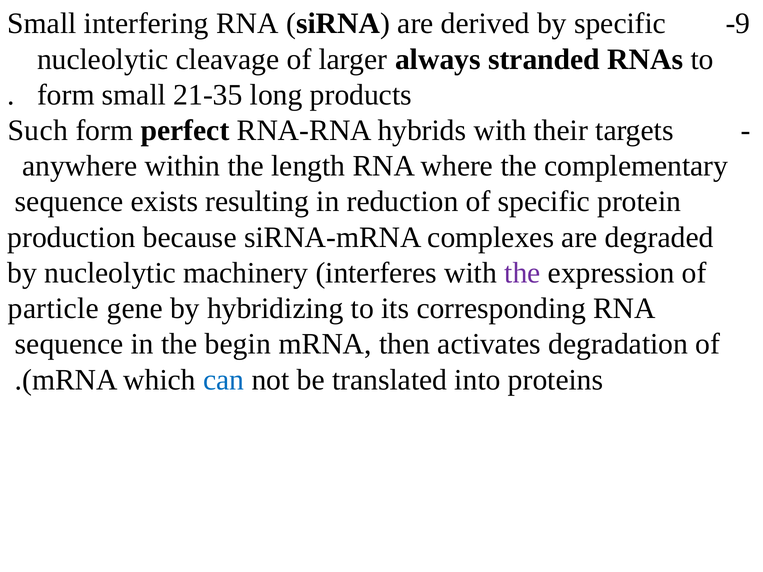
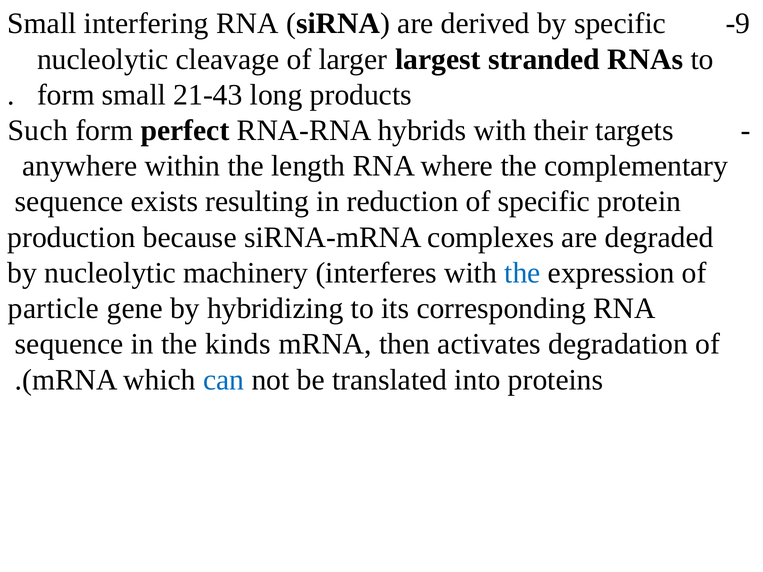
always: always -> largest
21-35: 21-35 -> 21-43
the at (523, 273) colour: purple -> blue
begin: begin -> kinds
